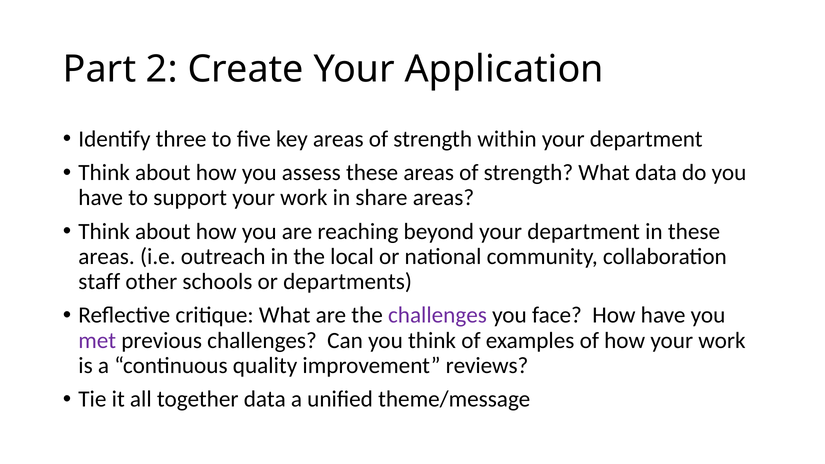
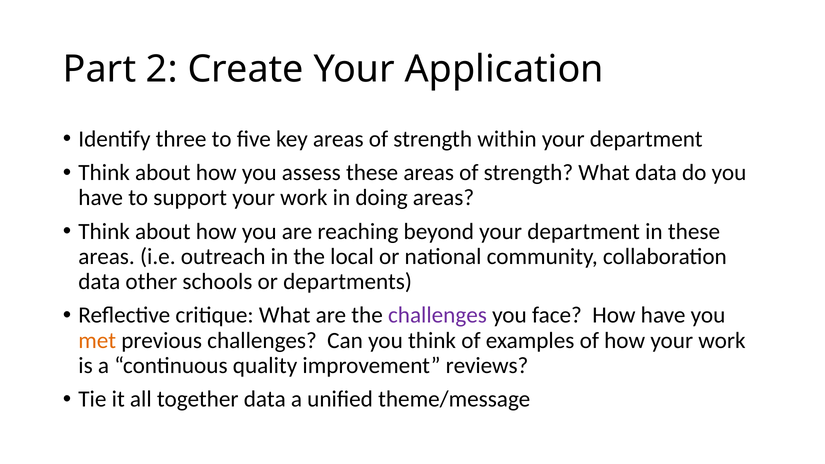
share: share -> doing
staff at (99, 282): staff -> data
met colour: purple -> orange
